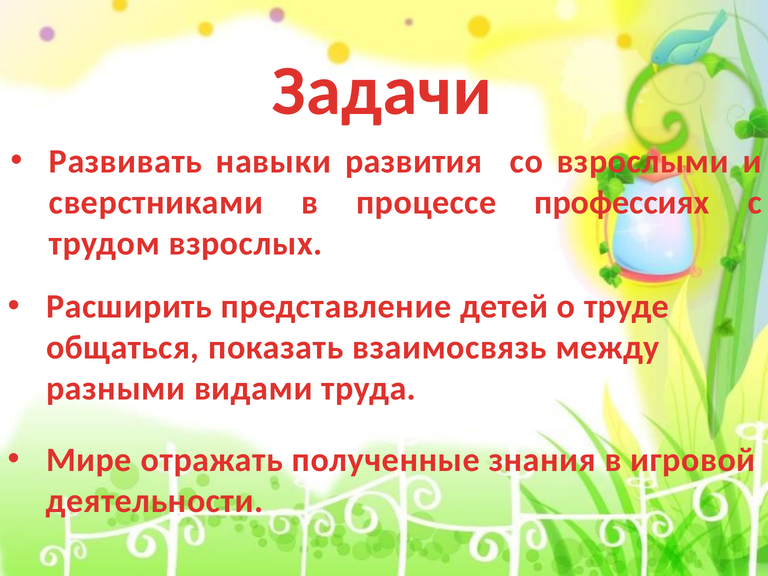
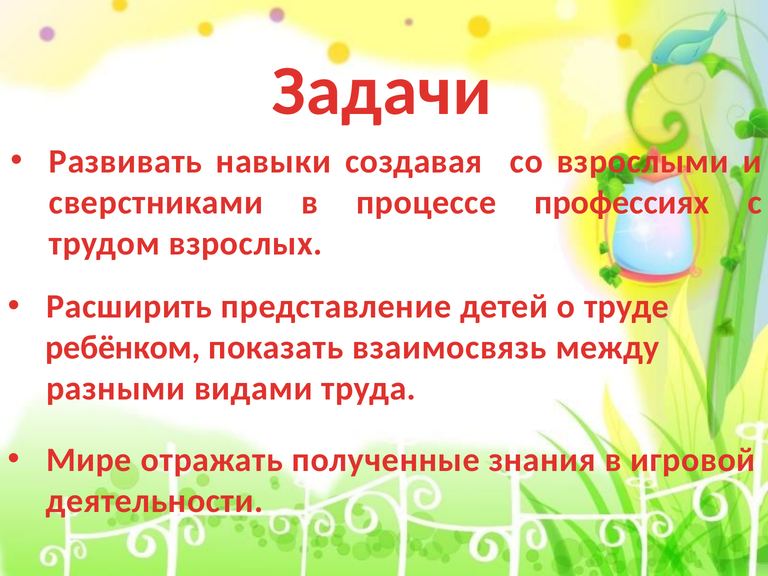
развития: развития -> создавая
общаться: общаться -> ребёнком
